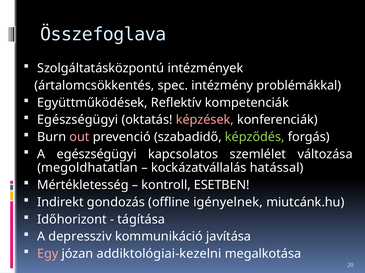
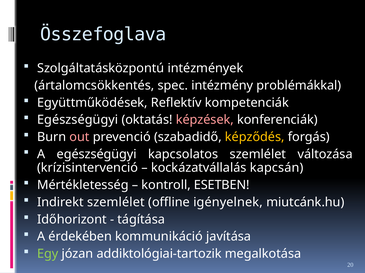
képződés colour: light green -> yellow
megoldhatatlan: megoldhatatlan -> krízisintervenció
hatással: hatással -> kapcsán
Indirekt gondozás: gondozás -> szemlélet
depressziv: depressziv -> érdekében
Egy colour: pink -> light green
addiktológiai-kezelni: addiktológiai-kezelni -> addiktológiai-tartozik
